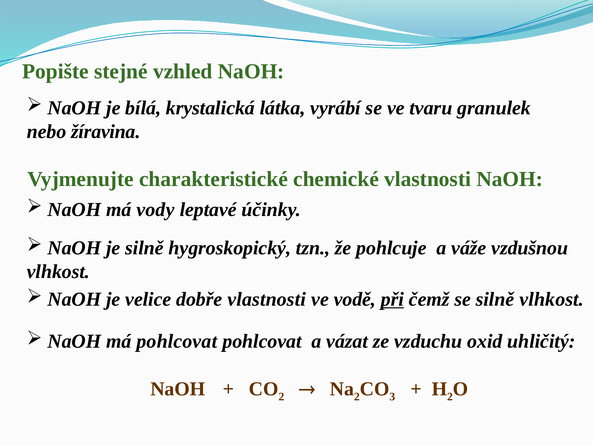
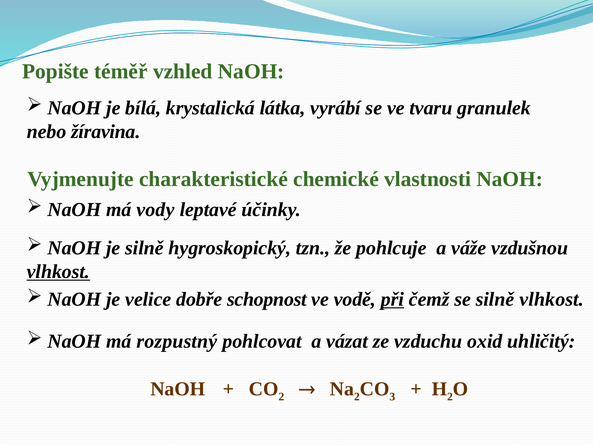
stejné: stejné -> téměř
vlhkost at (58, 272) underline: none -> present
dobře vlastnosti: vlastnosti -> schopnost
má pohlcovat: pohlcovat -> rozpustný
